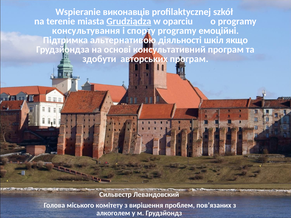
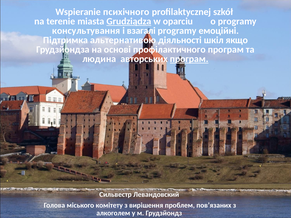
виконавців: виконавців -> психічного
спорту: спорту -> взагалі
консультативний: консультативний -> профілактичного
здобути: здобути -> людина
програм at (189, 59) underline: none -> present
